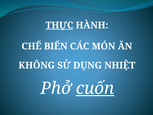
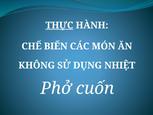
cuốn underline: present -> none
